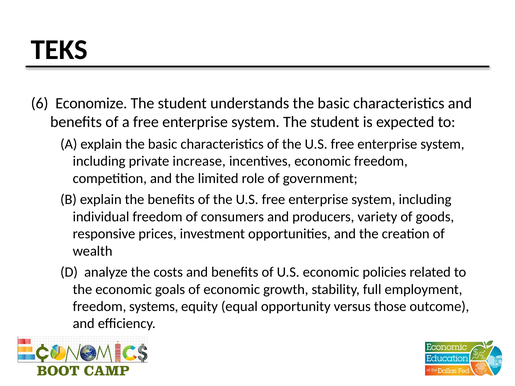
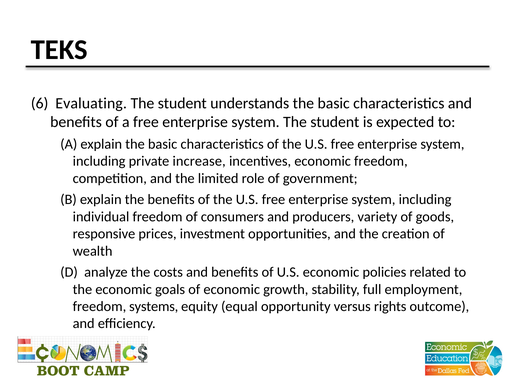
Economize: Economize -> Evaluating
those: those -> rights
